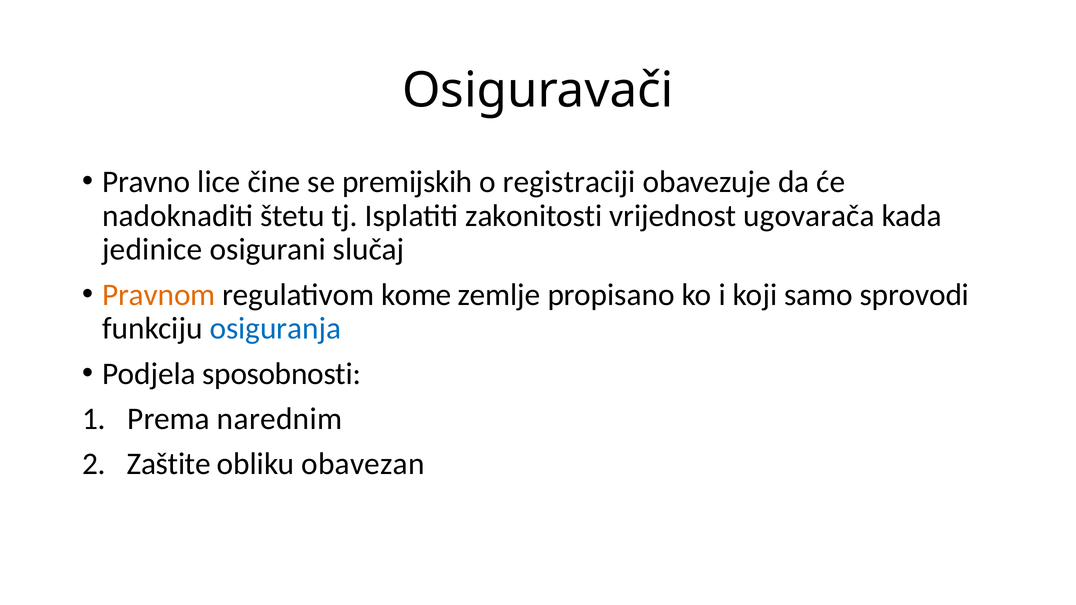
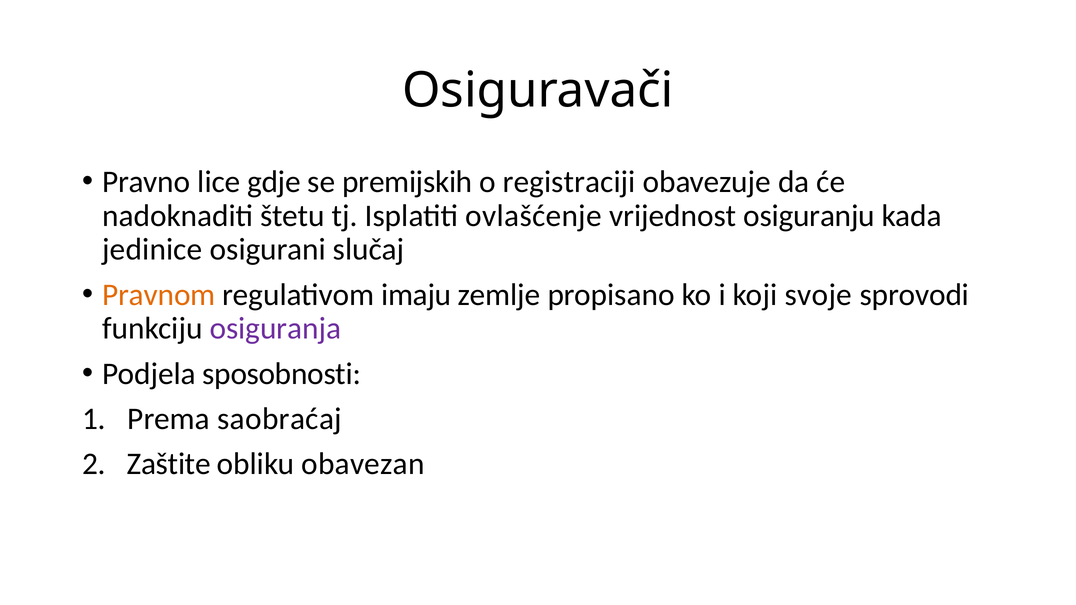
čine: čine -> gdje
zakonitosti: zakonitosti -> ovlašćenje
ugovarača: ugovarača -> osiguranju
kome: kome -> imaju
samo: samo -> svoje
osiguranja colour: blue -> purple
narednim: narednim -> saobraćaj
